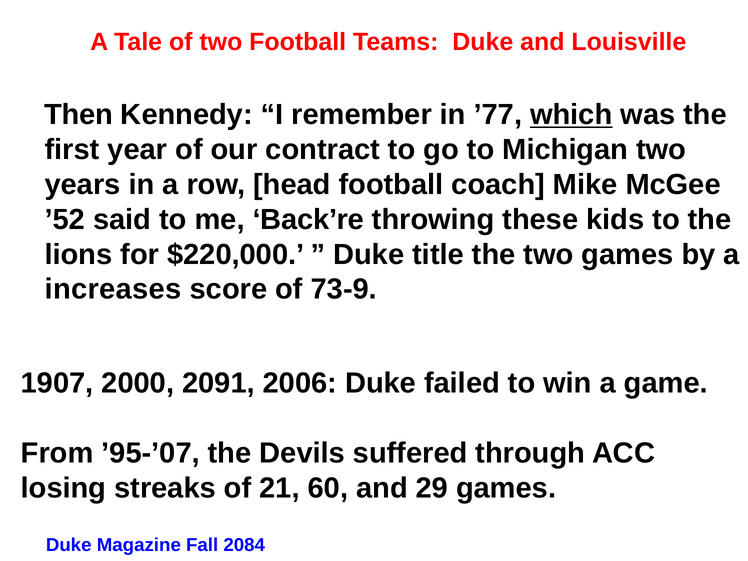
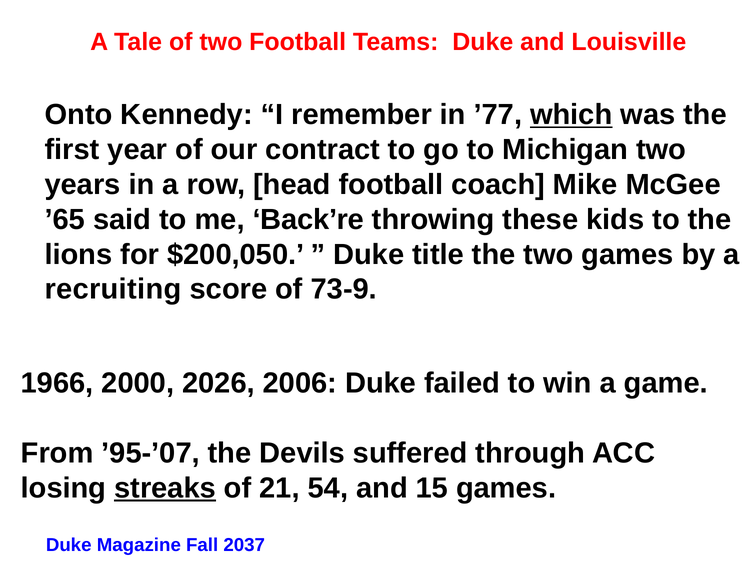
Then: Then -> Onto
’52: ’52 -> ’65
$220,000: $220,000 -> $200,050
increases: increases -> recruiting
1907: 1907 -> 1966
2091: 2091 -> 2026
streaks underline: none -> present
60: 60 -> 54
29: 29 -> 15
2084: 2084 -> 2037
